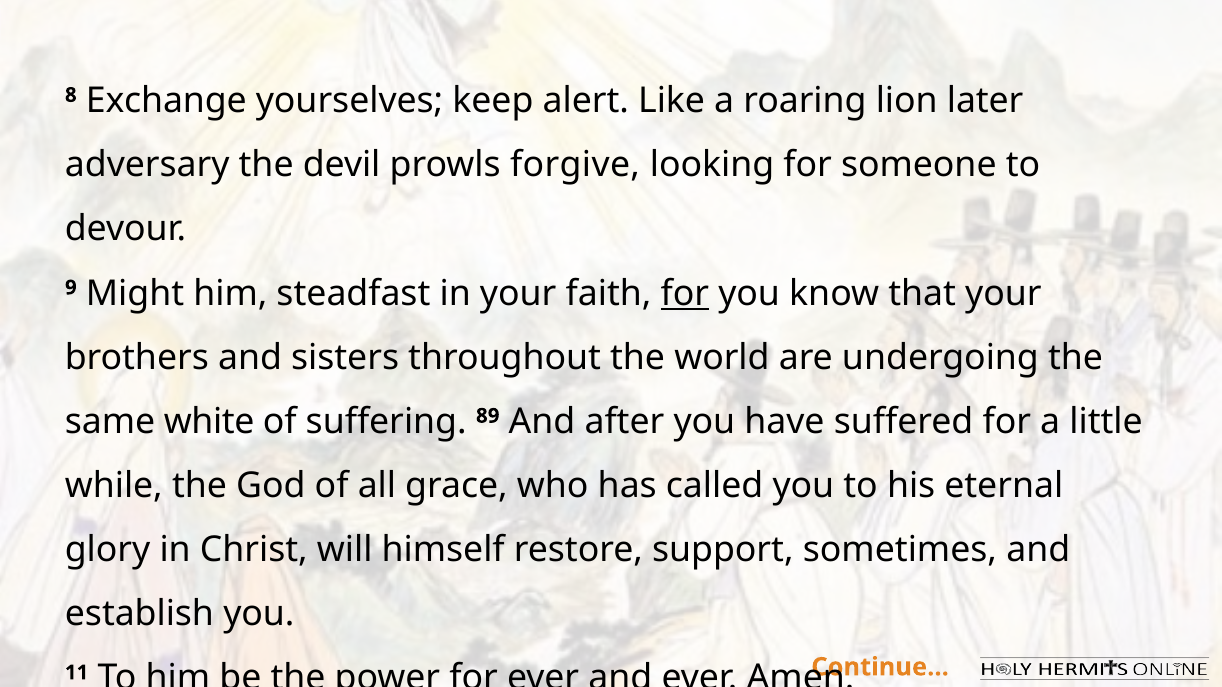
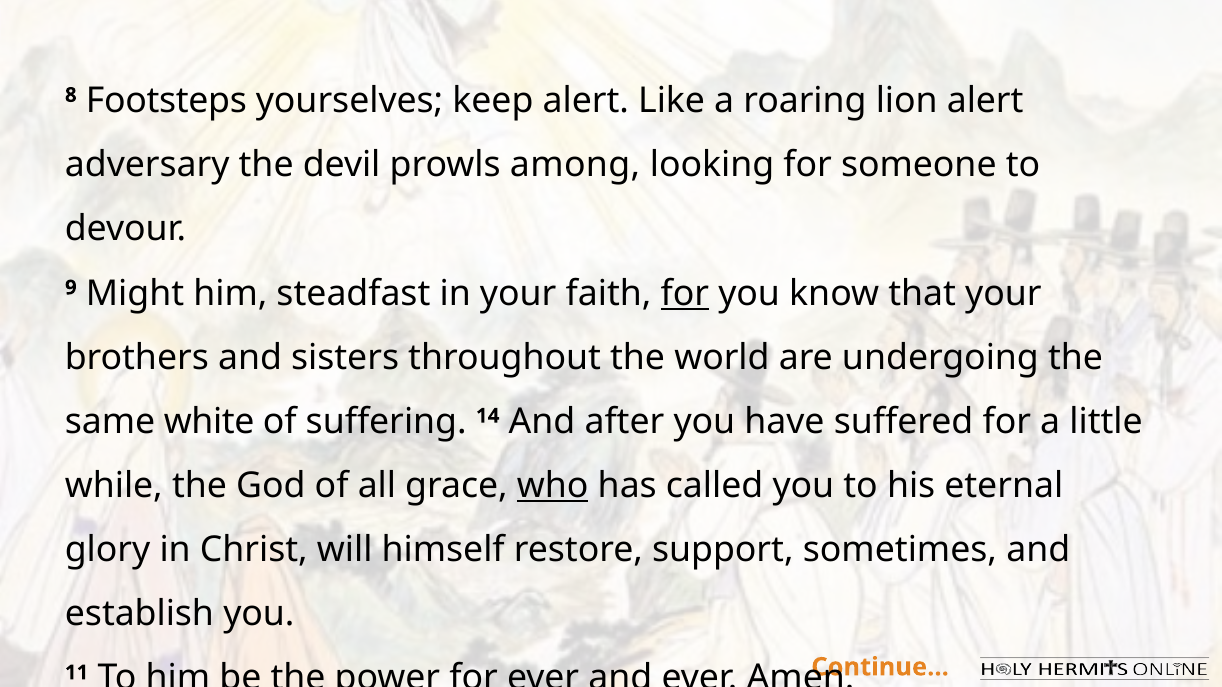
Exchange: Exchange -> Footsteps
lion later: later -> alert
forgive: forgive -> among
89: 89 -> 14
who underline: none -> present
